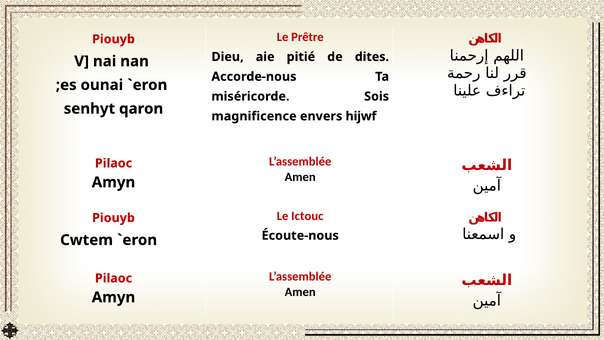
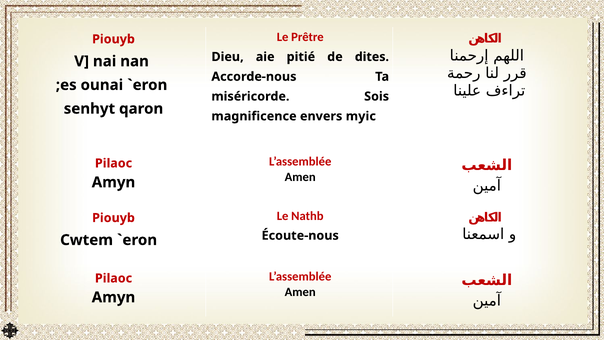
hijwf: hijwf -> myic
Ictouc: Ictouc -> Nathb
